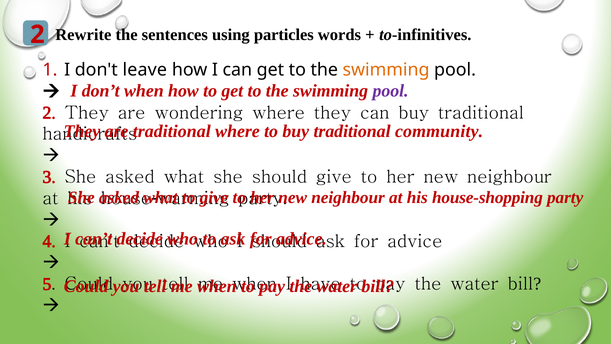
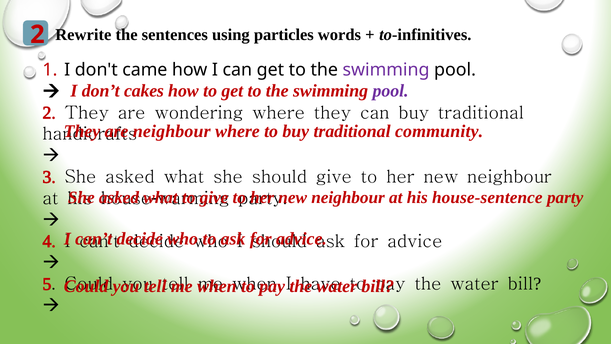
leave: leave -> came
swimming at (386, 70) colour: orange -> purple
don’t when: when -> cakes
traditional at (172, 131): traditional -> neighbour
house-shopping: house-shopping -> house-sentence
